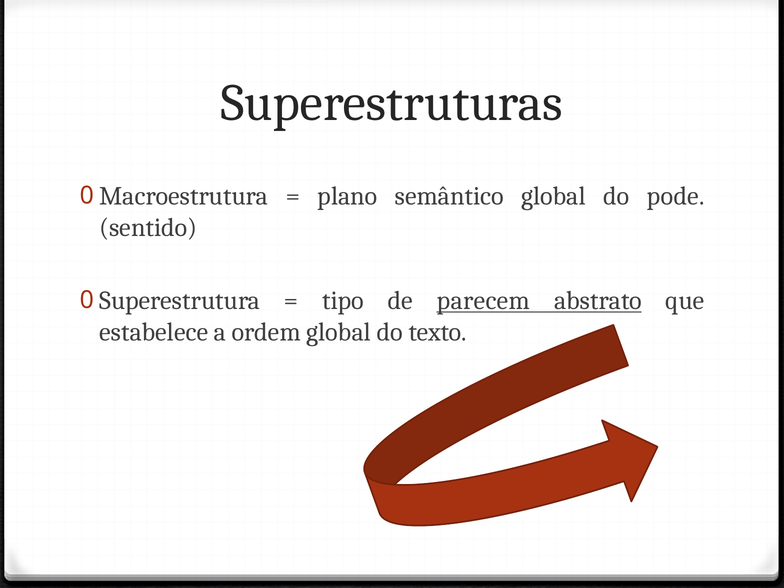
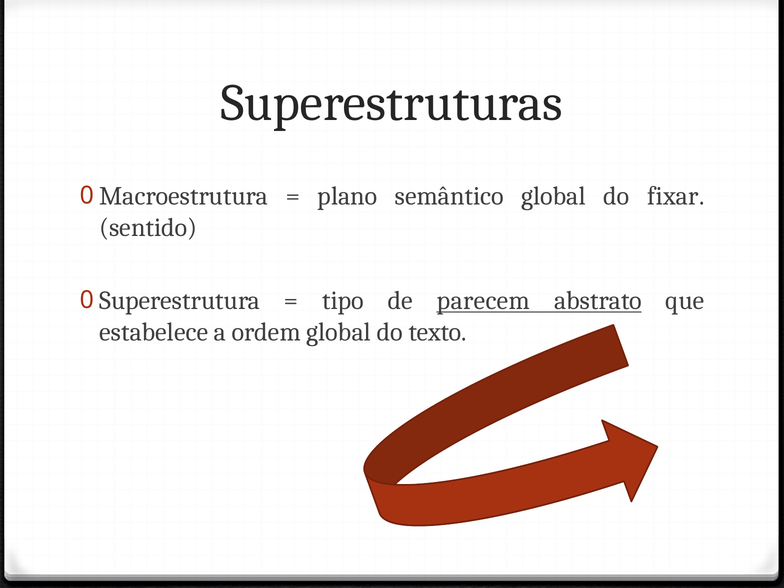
pode: pode -> fixar
